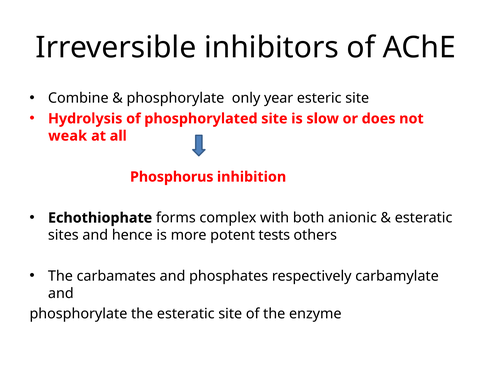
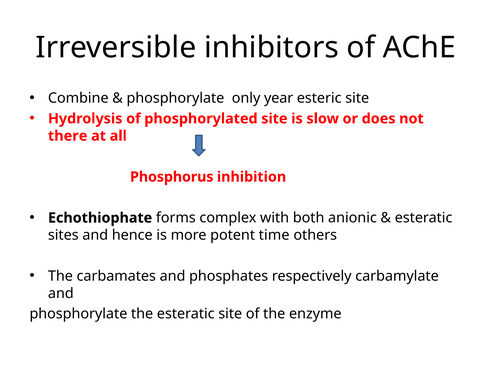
weak: weak -> there
tests: tests -> time
